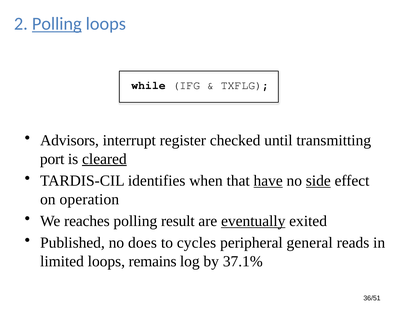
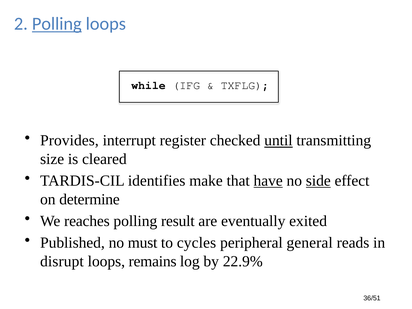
Advisors: Advisors -> Provides
until underline: none -> present
port: port -> size
cleared underline: present -> none
when: when -> make
operation: operation -> determine
eventually underline: present -> none
does: does -> must
limited: limited -> disrupt
37.1%: 37.1% -> 22.9%
